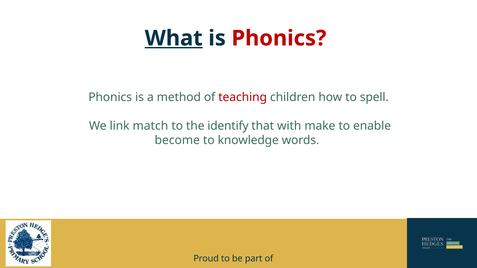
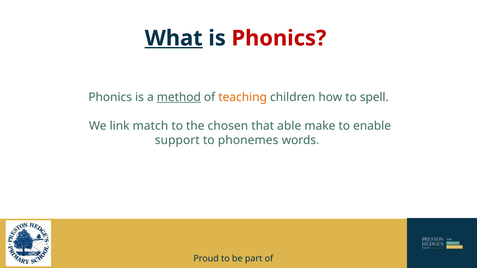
method underline: none -> present
teaching colour: red -> orange
identify: identify -> chosen
with: with -> able
become: become -> support
knowledge: knowledge -> phonemes
